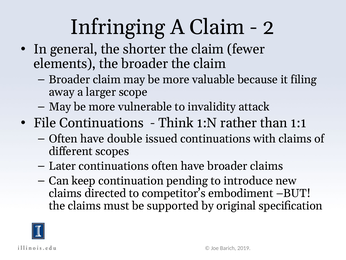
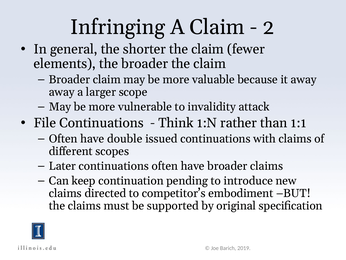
it filing: filing -> away
